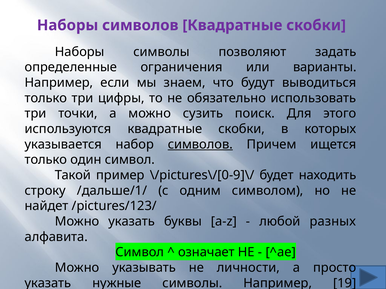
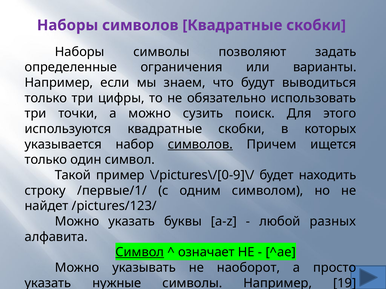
/дальше/1/: /дальше/1/ -> /первые/1/
Символ at (140, 253) underline: none -> present
личности: личности -> наоборот
